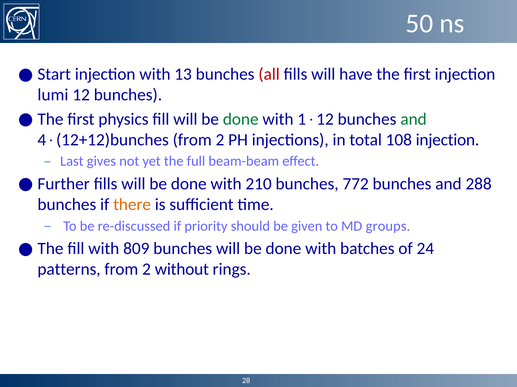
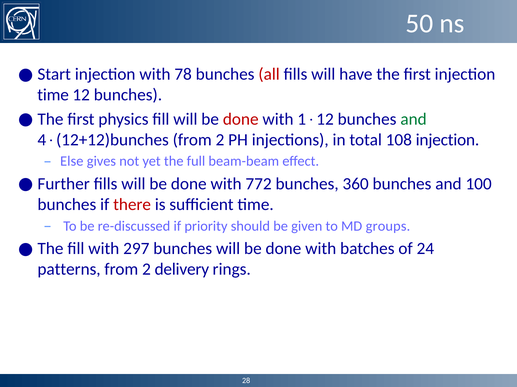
13: 13 -> 78
lumi at (53, 95): lumi -> time
done at (241, 119) colour: green -> red
Last: Last -> Else
210: 210 -> 772
772: 772 -> 360
288: 288 -> 100
there colour: orange -> red
809: 809 -> 297
without: without -> delivery
